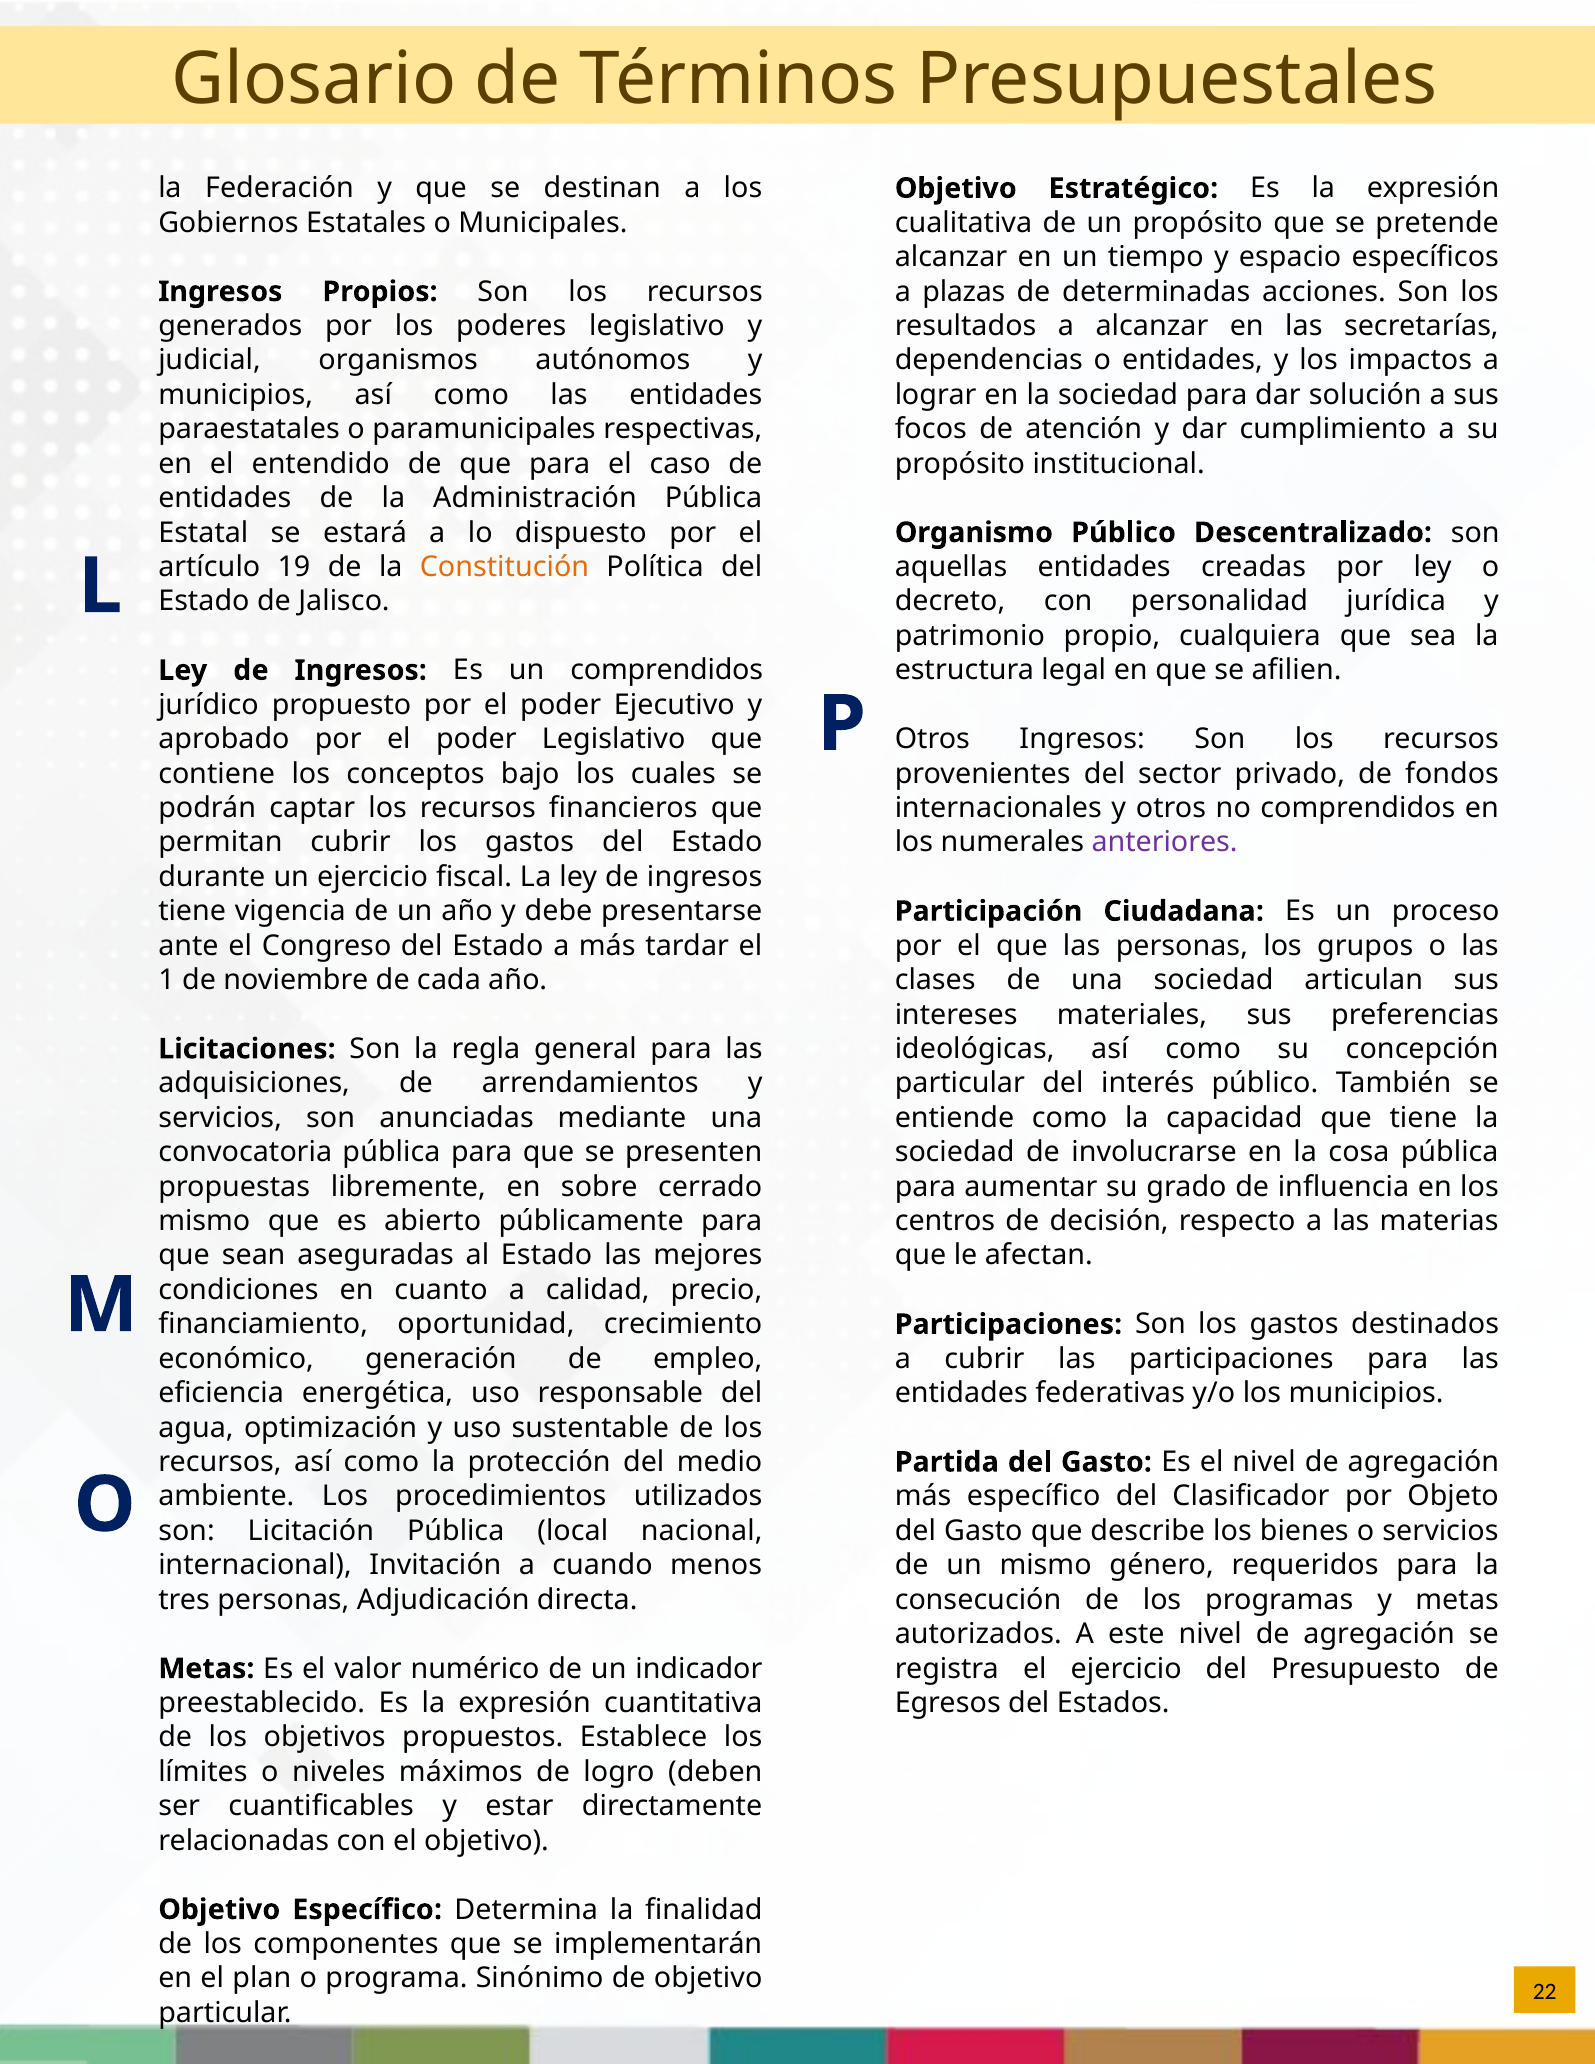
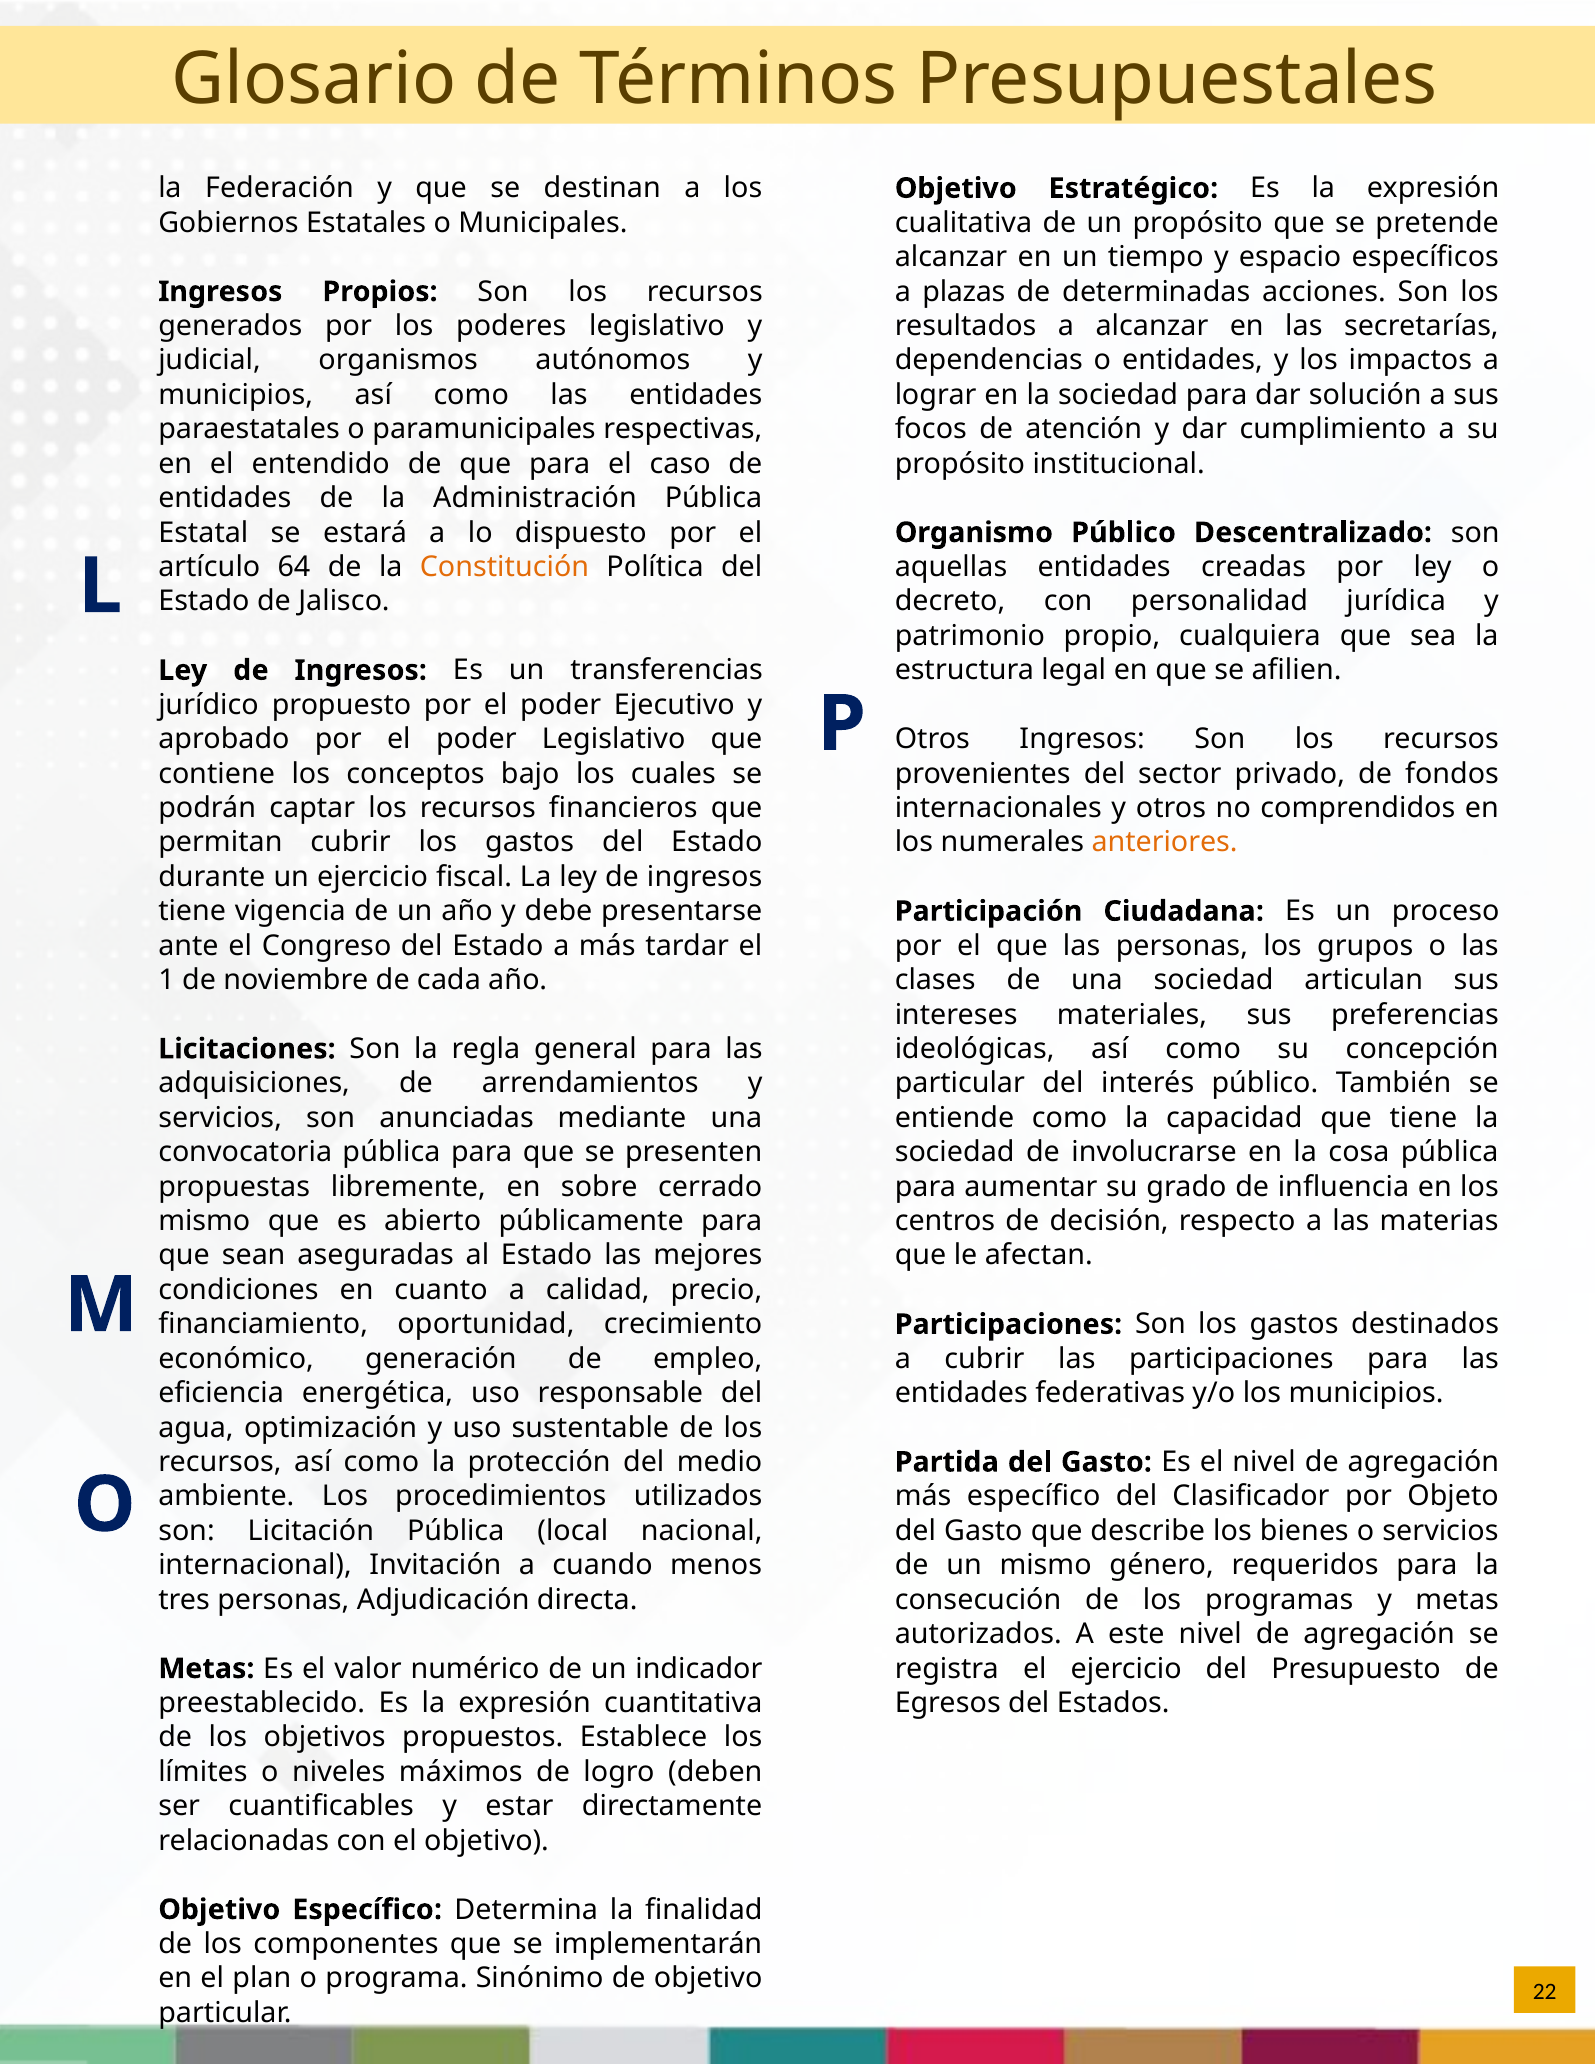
19: 19 -> 64
un comprendidos: comprendidos -> transferencias
anteriores colour: purple -> orange
